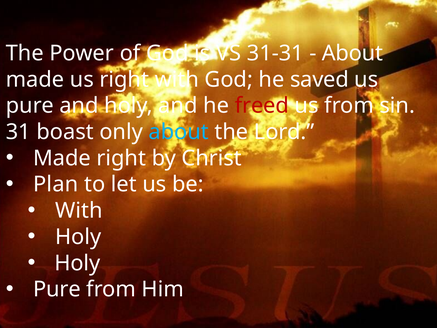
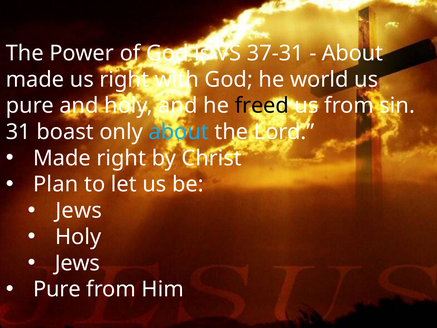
31-31: 31-31 -> 37-31
saved: saved -> world
freed colour: red -> black
With at (79, 211): With -> Jews
Holy at (77, 263): Holy -> Jews
